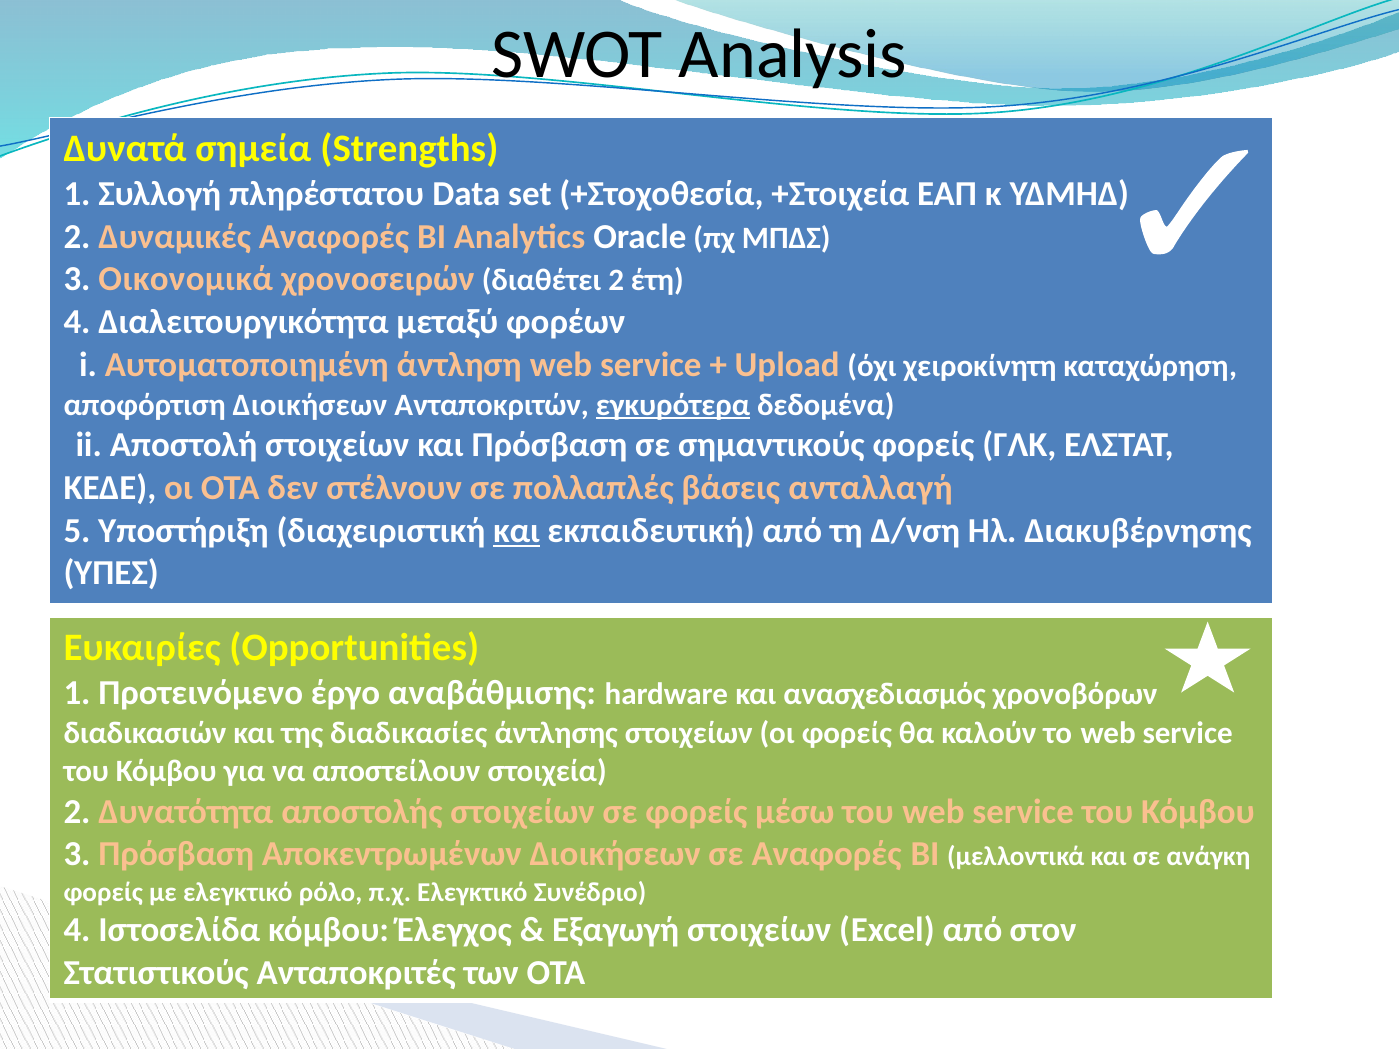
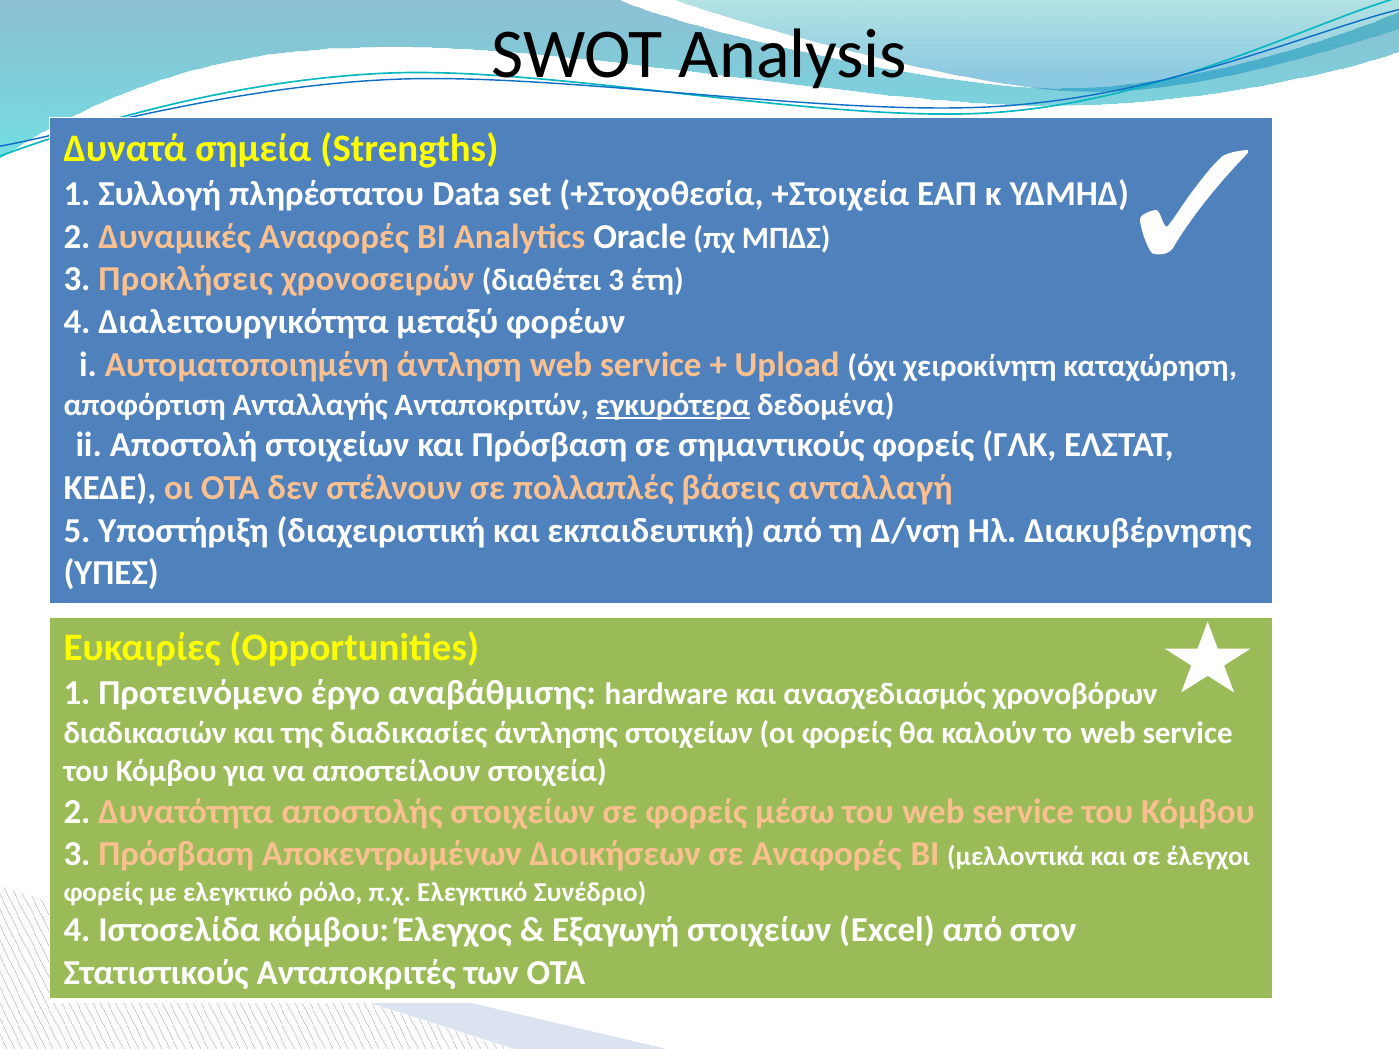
Οικονομικά: Οικονομικά -> Προκλήσεις
διαθέτει 2: 2 -> 3
αποφόρτιση Διοικήσεων: Διοικήσεων -> Ανταλλαγής
και at (517, 531) underline: present -> none
ανάγκη: ανάγκη -> έλεγχοι
